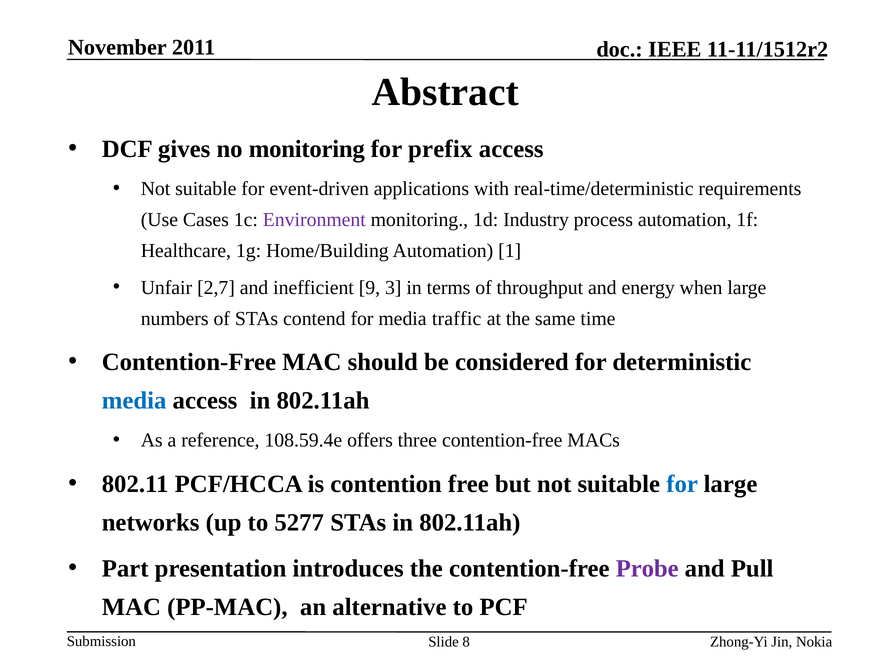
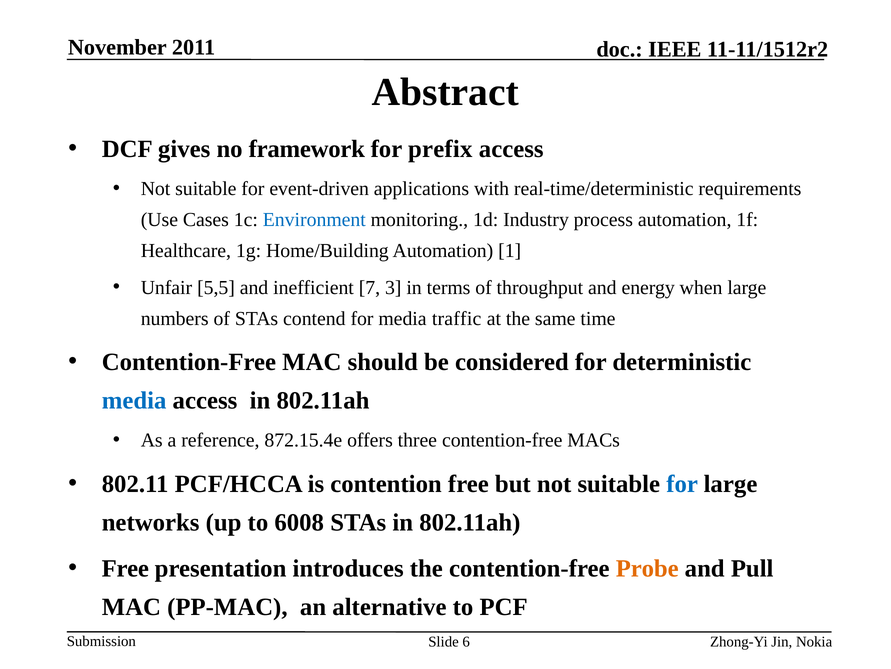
no monitoring: monitoring -> framework
Environment colour: purple -> blue
2,7: 2,7 -> 5,5
9: 9 -> 7
108.59.4e: 108.59.4e -> 872.15.4e
5277: 5277 -> 6008
Part at (125, 568): Part -> Free
Probe colour: purple -> orange
8: 8 -> 6
